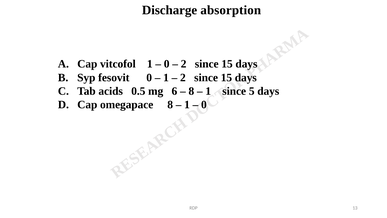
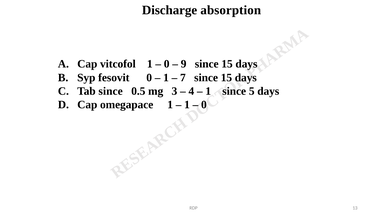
2 at (184, 64): 2 -> 9
2 at (183, 77): 2 -> 7
Tab acids: acids -> since
6: 6 -> 3
8 at (191, 91): 8 -> 4
omegapace 8: 8 -> 1
